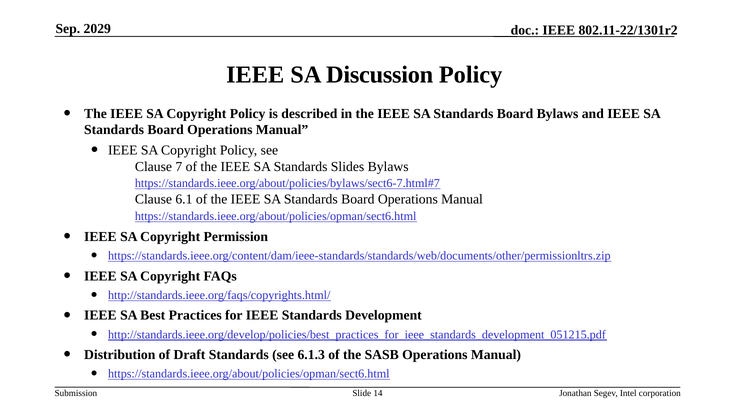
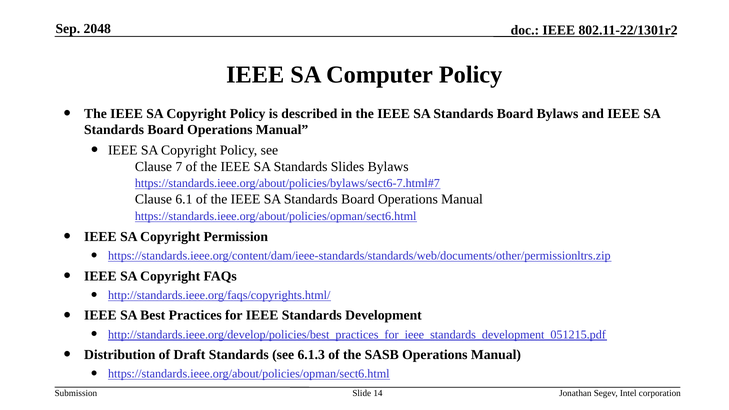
2029: 2029 -> 2048
Discussion: Discussion -> Computer
